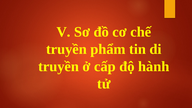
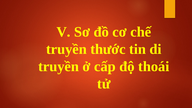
phẩm: phẩm -> thước
hành: hành -> thoái
